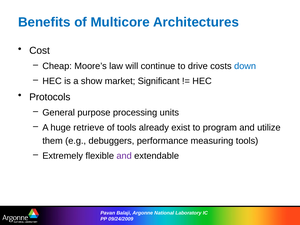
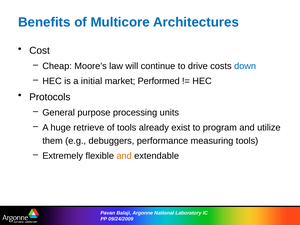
show: show -> initial
Significant: Significant -> Performed
and at (124, 156) colour: purple -> orange
